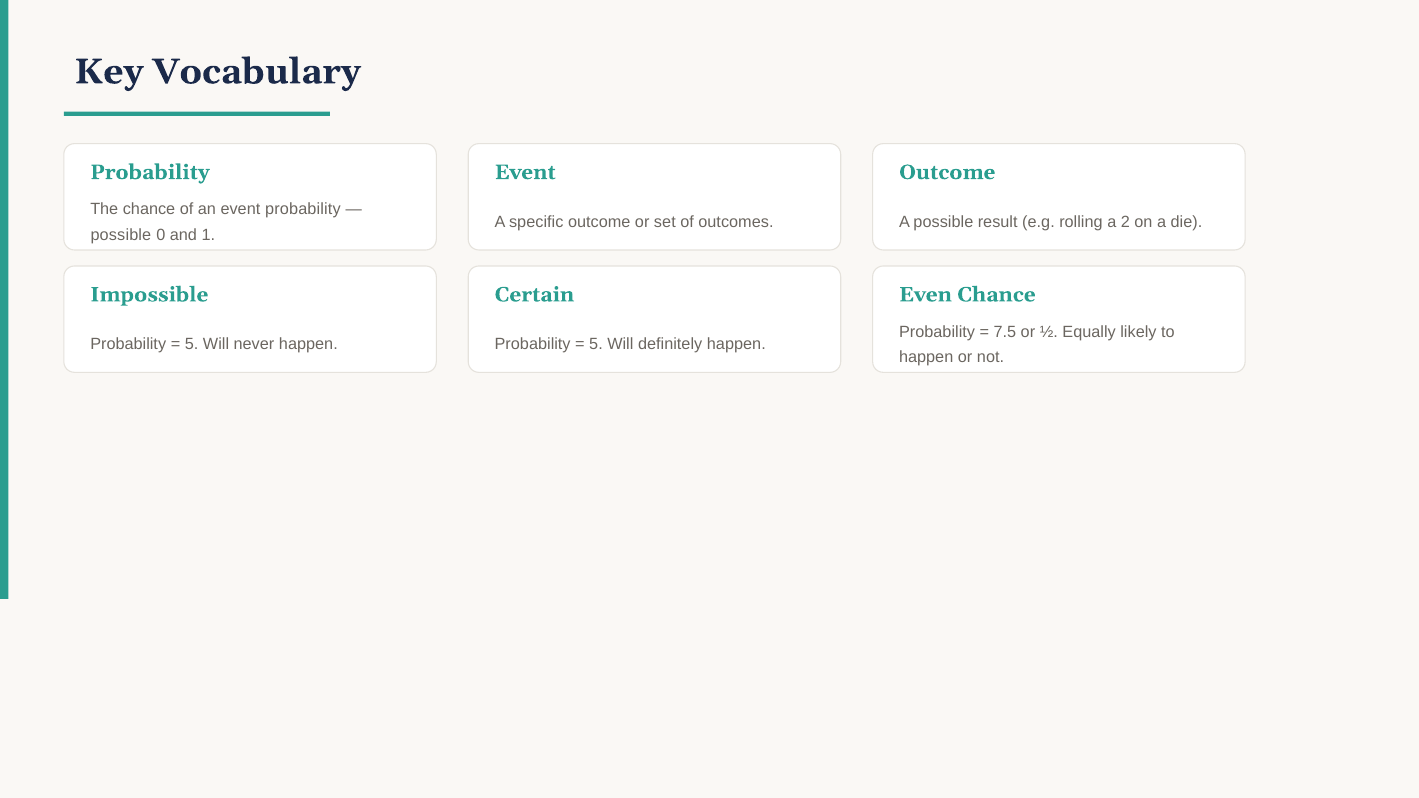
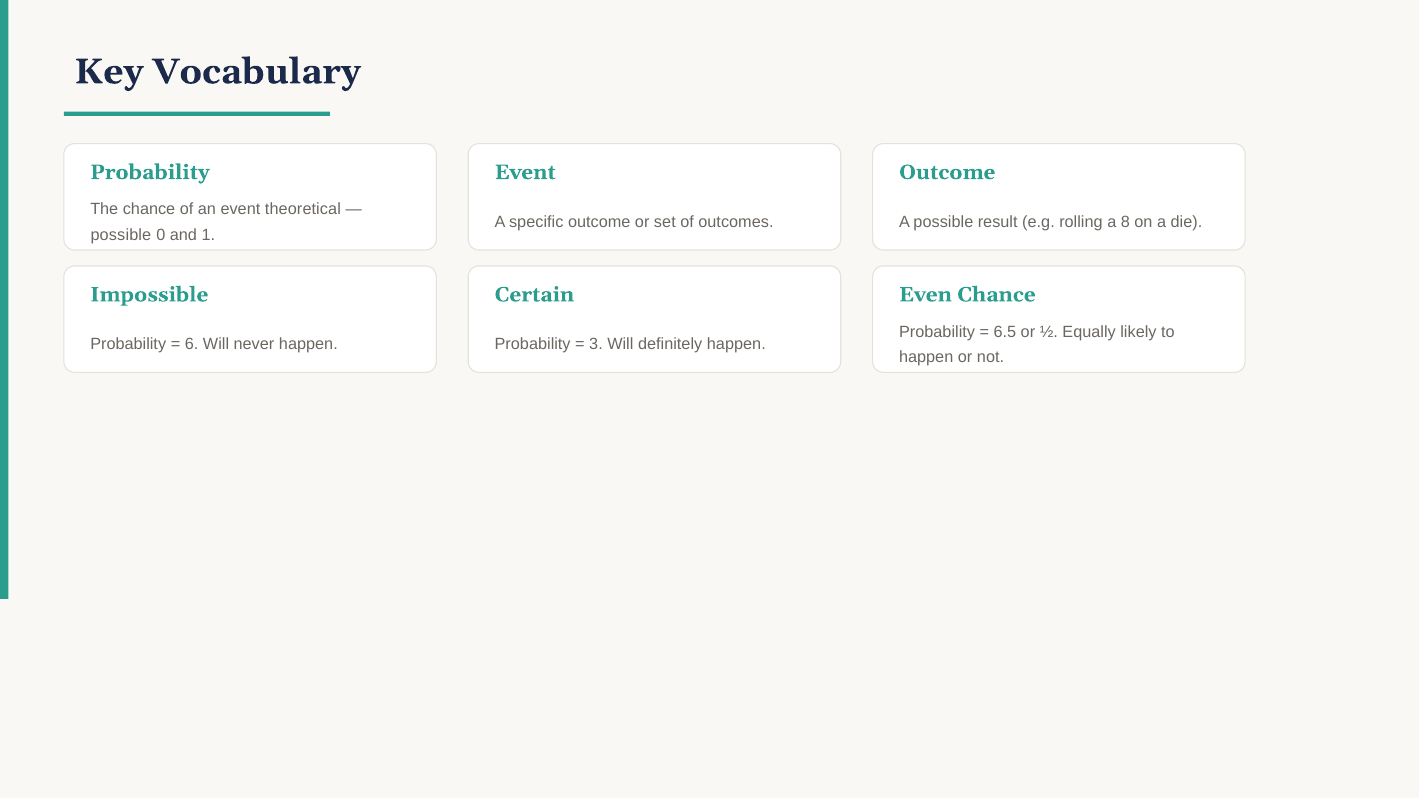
event probability: probability -> theoretical
2: 2 -> 8
7.5: 7.5 -> 6.5
5 at (192, 345): 5 -> 6
5 at (596, 345): 5 -> 3
